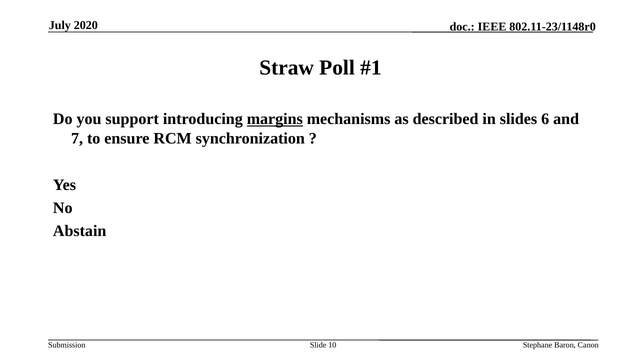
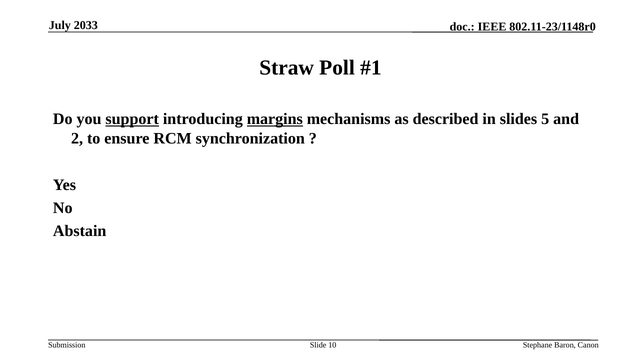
2020: 2020 -> 2033
support underline: none -> present
6: 6 -> 5
7: 7 -> 2
